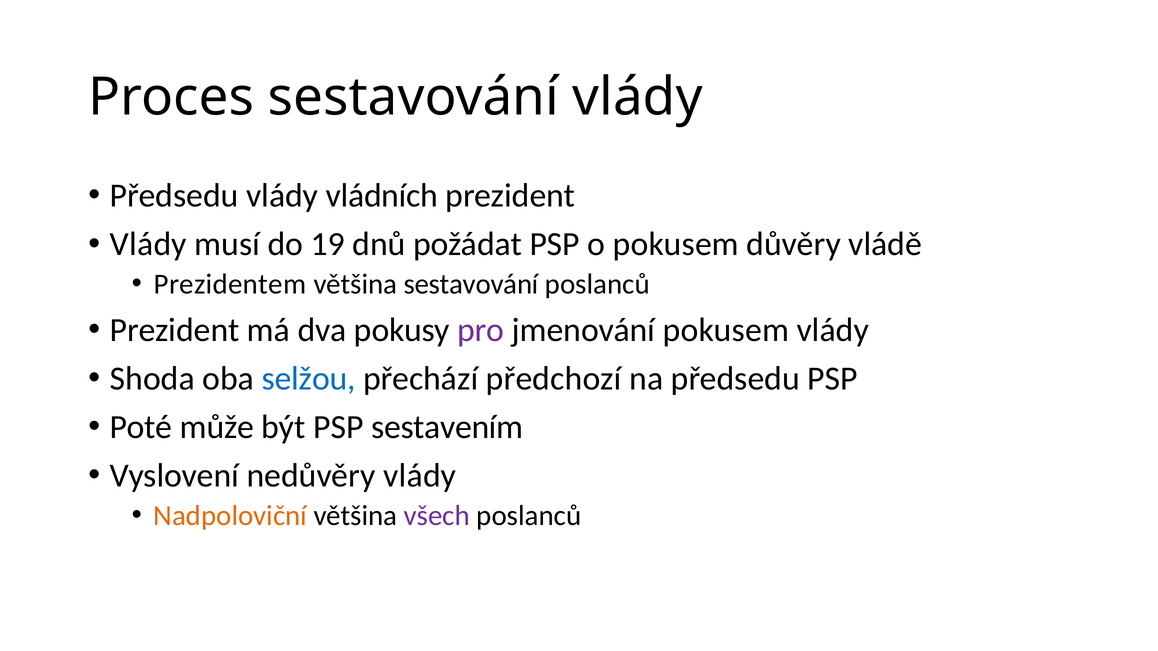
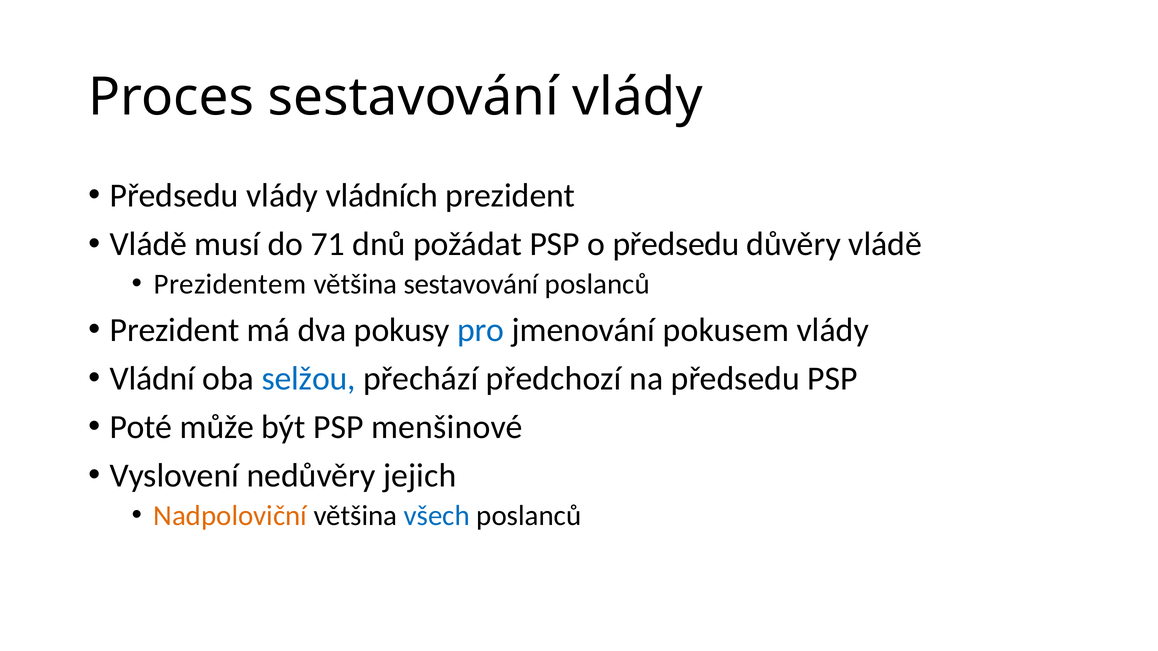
Vlády at (148, 244): Vlády -> Vládě
19: 19 -> 71
o pokusem: pokusem -> předsedu
pro colour: purple -> blue
Shoda: Shoda -> Vládní
sestavením: sestavením -> menšinové
nedůvěry vlády: vlády -> jejich
všech colour: purple -> blue
